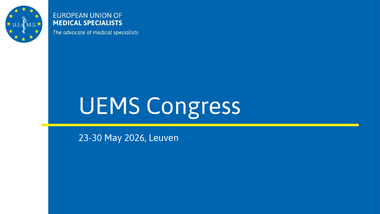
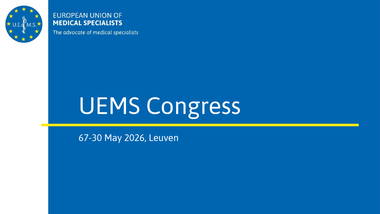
23-30: 23-30 -> 67-30
